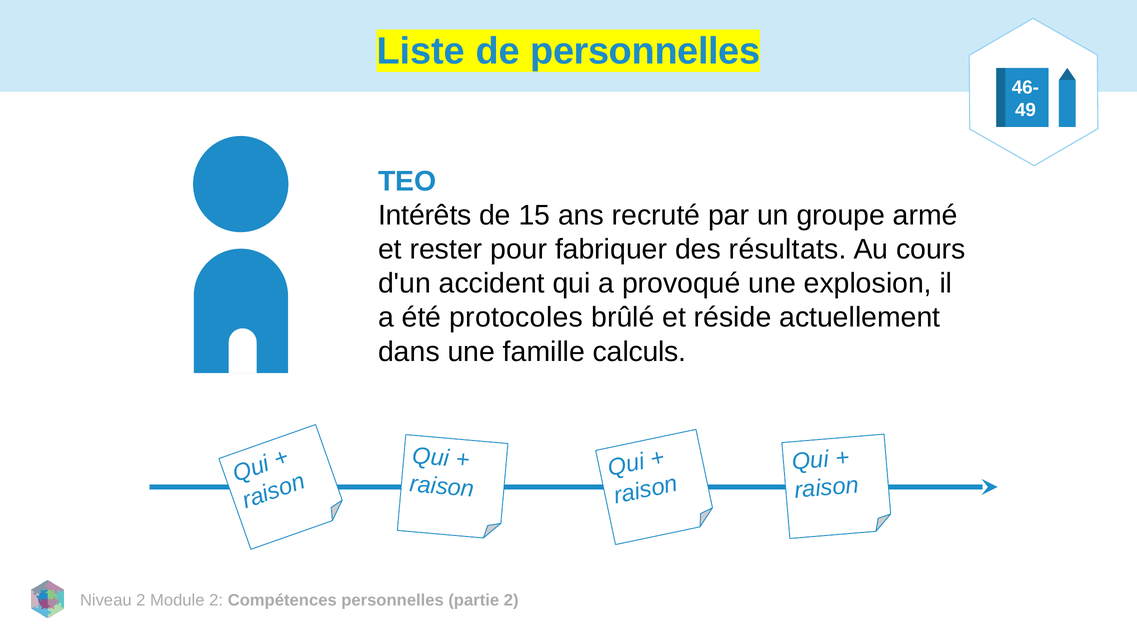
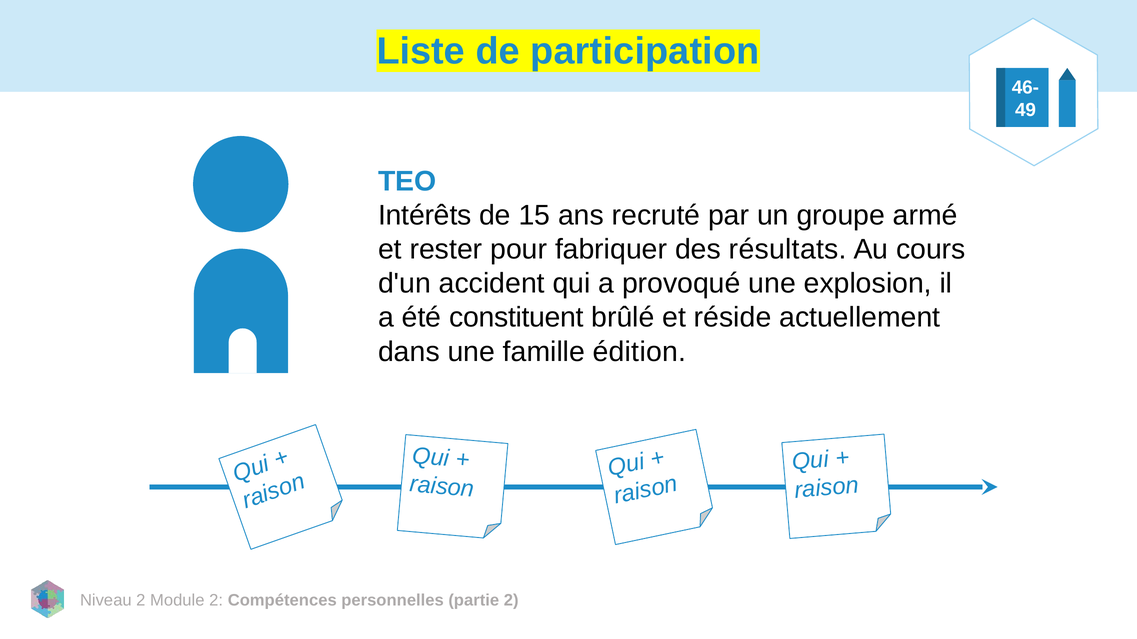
de personnelles: personnelles -> participation
protocoles: protocoles -> constituent
calculs: calculs -> édition
